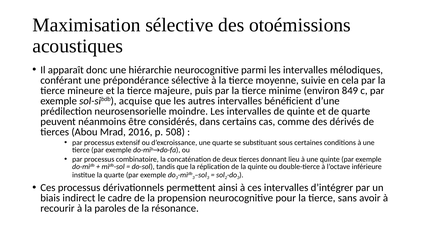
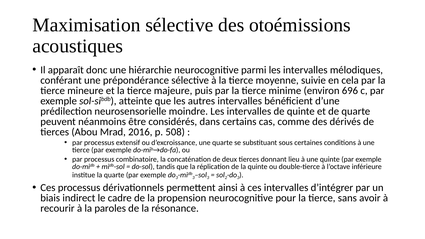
849: 849 -> 696
acquise: acquise -> atteinte
